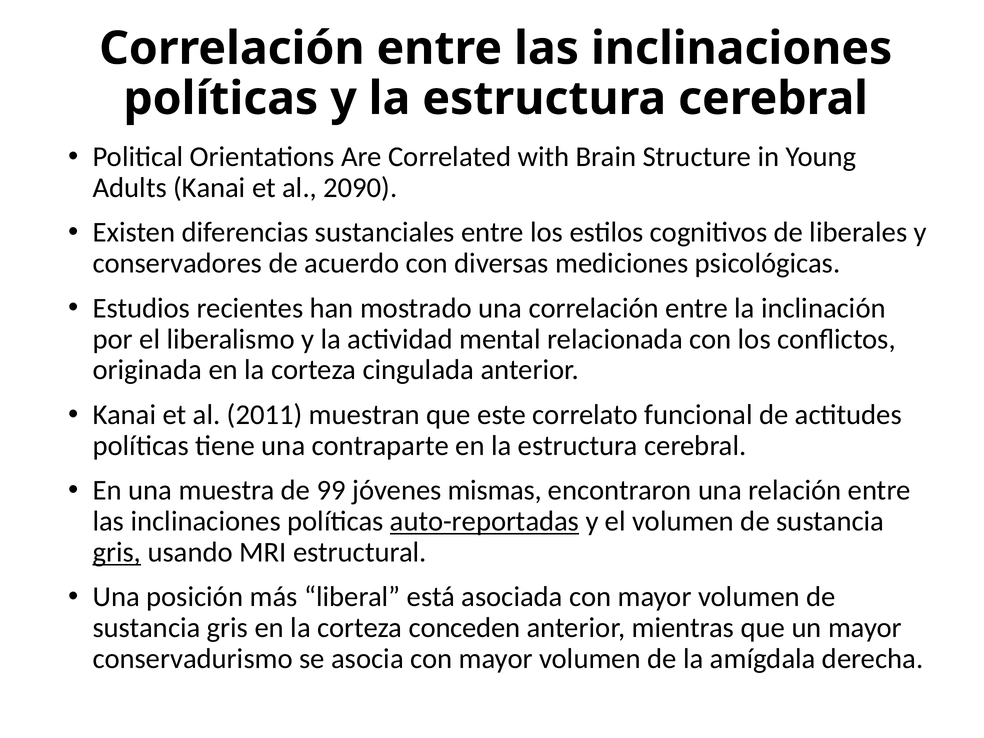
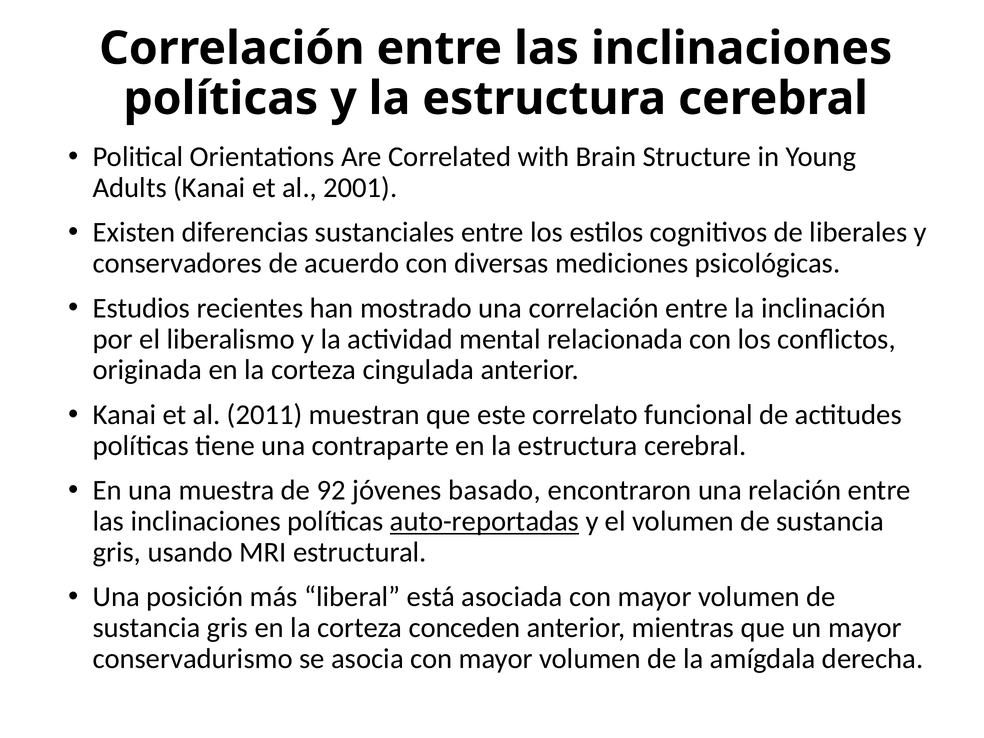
2090: 2090 -> 2001
99: 99 -> 92
mismas: mismas -> basado
gris at (117, 552) underline: present -> none
